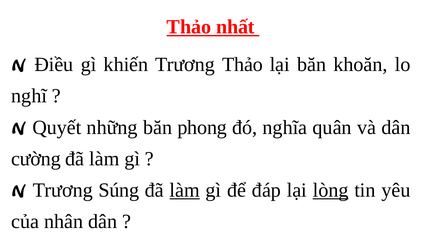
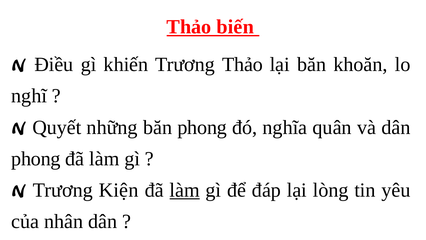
nhất: nhất -> biến
cường at (36, 159): cường -> phong
Súng: Súng -> Kiện
lòng underline: present -> none
